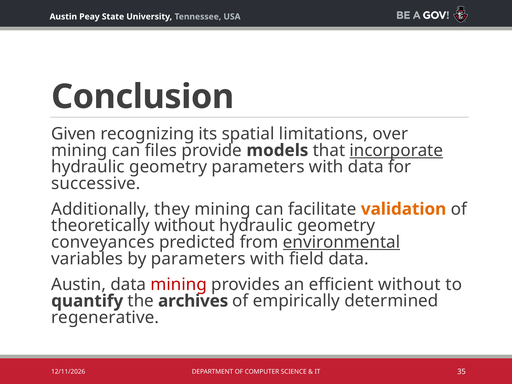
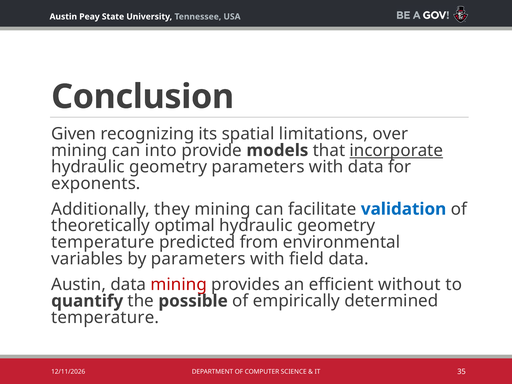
files: files -> into
successive: successive -> exponents
validation colour: orange -> blue
theoretically without: without -> optimal
conveyances at (103, 242): conveyances -> temperature
environmental underline: present -> none
archives: archives -> possible
regenerative at (105, 318): regenerative -> temperature
